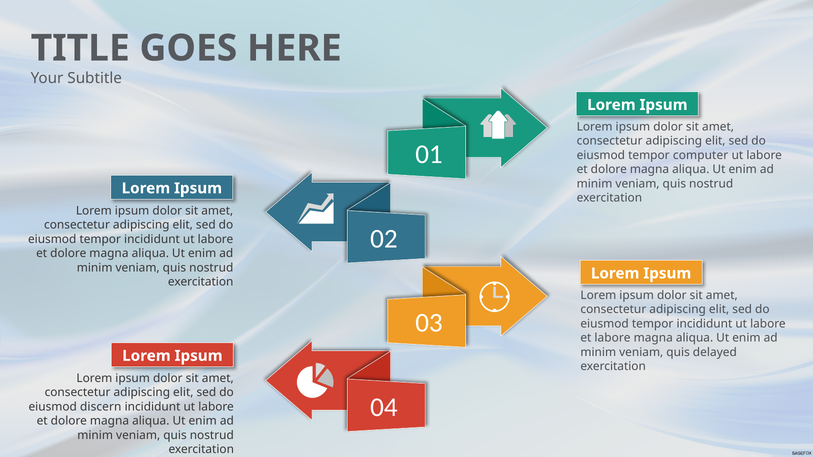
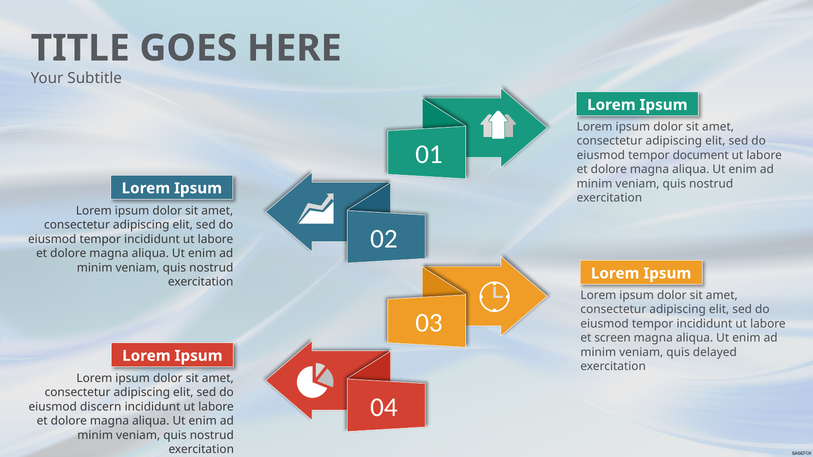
computer: computer -> document
et labore: labore -> screen
